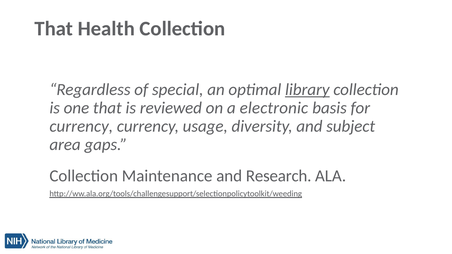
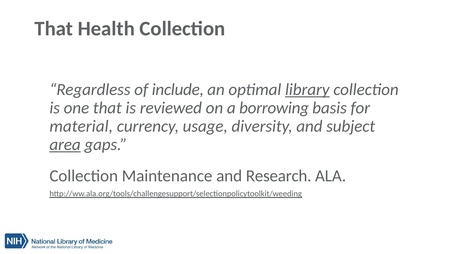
special: special -> include
electronic: electronic -> borrowing
currency at (81, 126): currency -> material
area underline: none -> present
